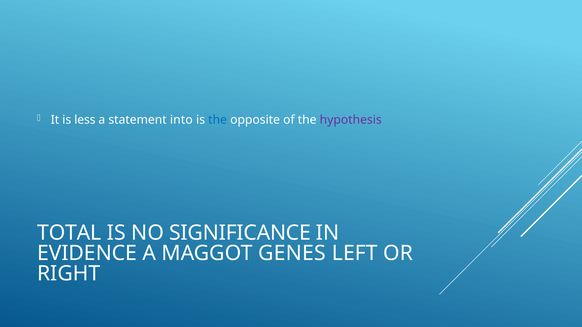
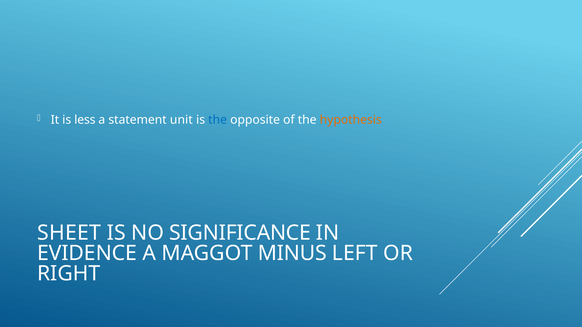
into: into -> unit
hypothesis colour: purple -> orange
TOTAL: TOTAL -> SHEET
GENES: GENES -> MINUS
